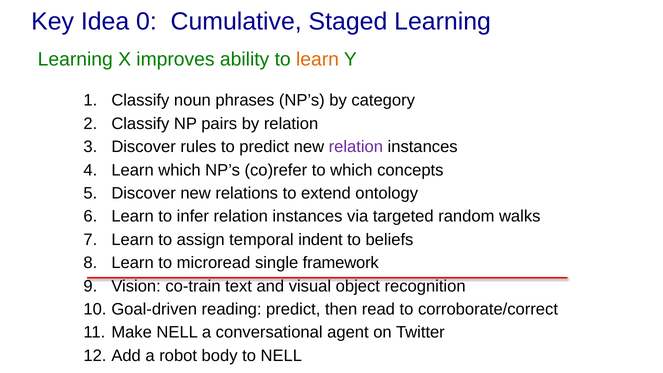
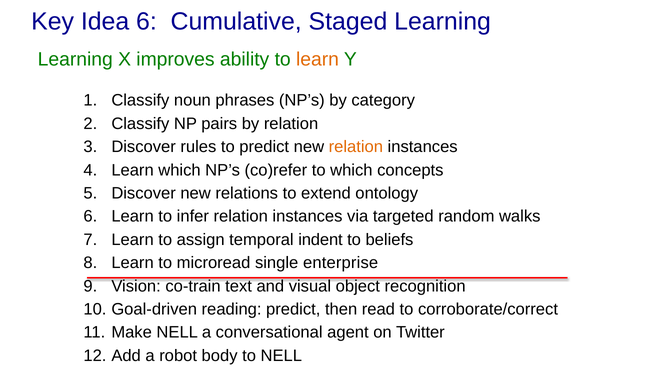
Idea 0: 0 -> 6
relation at (356, 147) colour: purple -> orange
framework: framework -> enterprise
